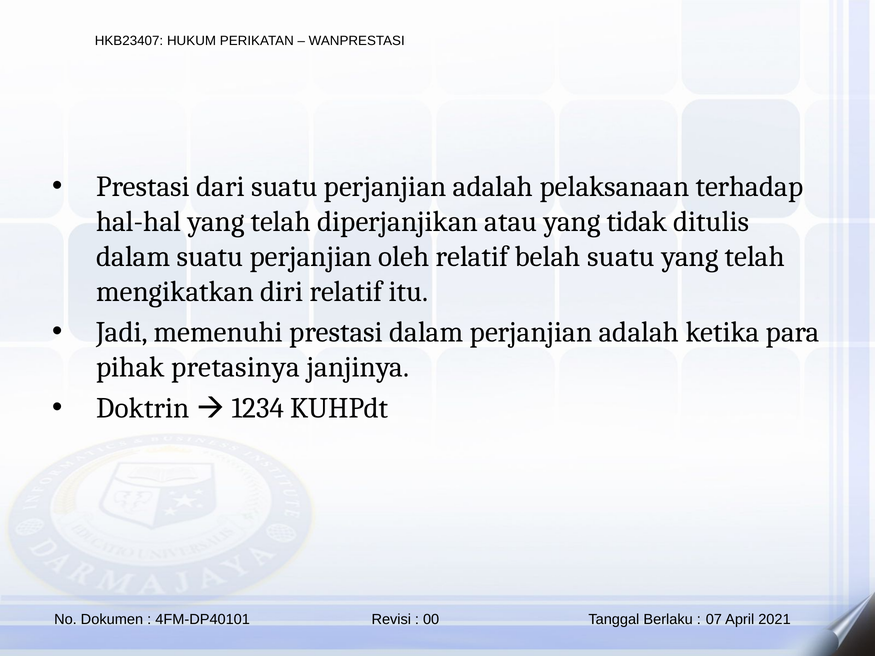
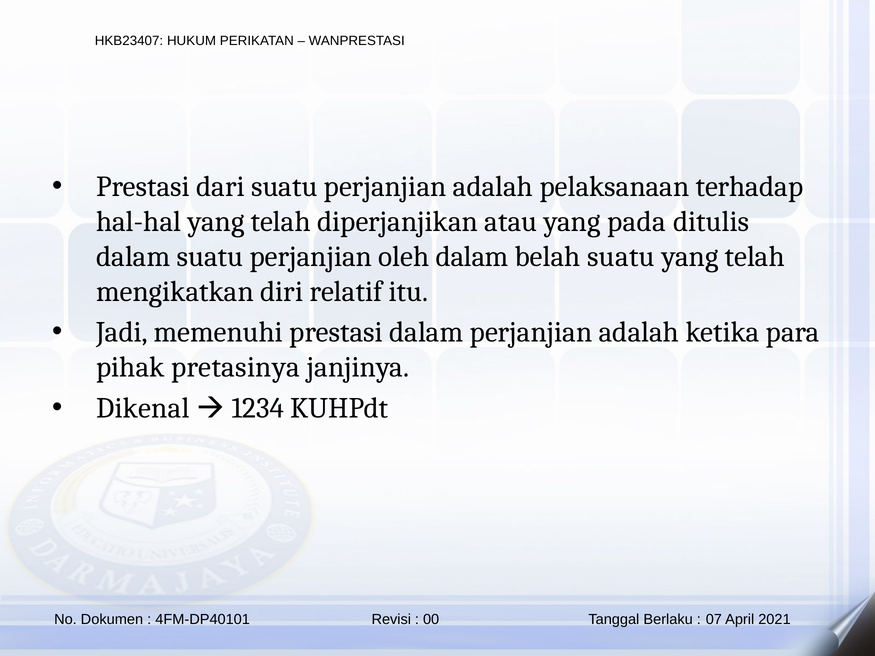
tidak: tidak -> pada
oleh relatif: relatif -> dalam
Doktrin: Doktrin -> Dikenal
